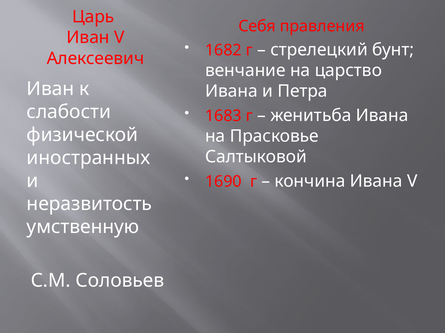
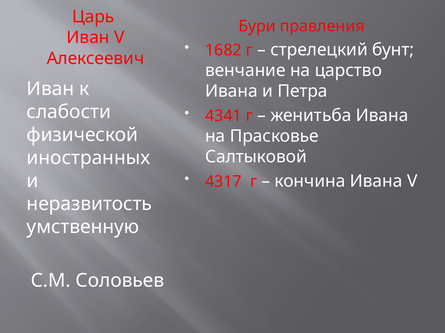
Себя: Себя -> Бури
1683: 1683 -> 4341
1690: 1690 -> 4317
